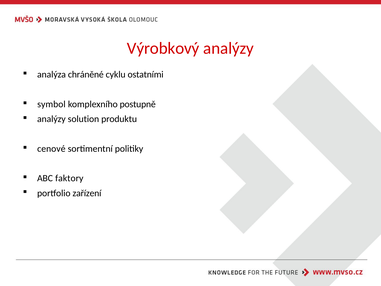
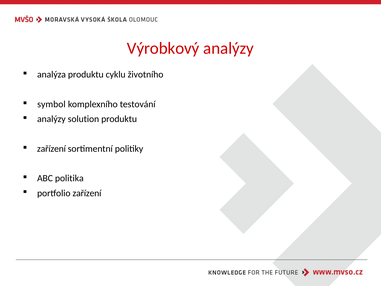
analýza chráněné: chráněné -> produktu
ostatními: ostatními -> životního
postupně: postupně -> testování
cenové at (51, 149): cenové -> zařízení
faktory: faktory -> politika
